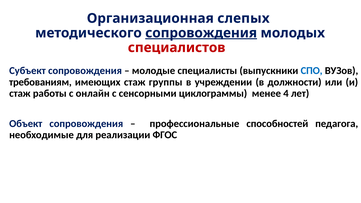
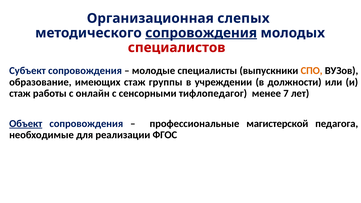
СПО colour: blue -> orange
требованиям: требованиям -> образование
циклограммы: циклограммы -> тифлопедагог
4: 4 -> 7
Объект underline: none -> present
способностей: способностей -> магистерской
